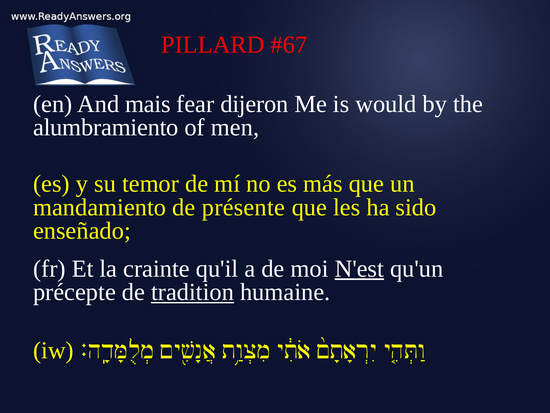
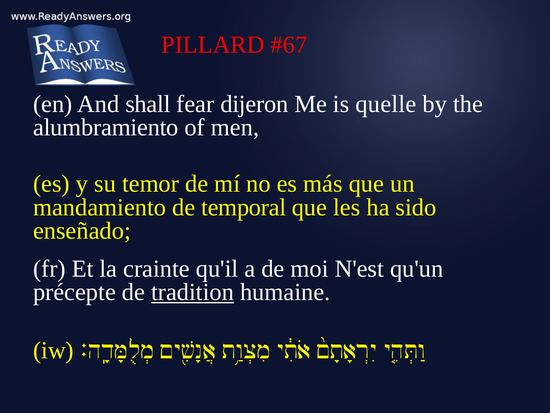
mais: mais -> shall
would: would -> quelle
présente: présente -> temporal
N'est underline: present -> none
